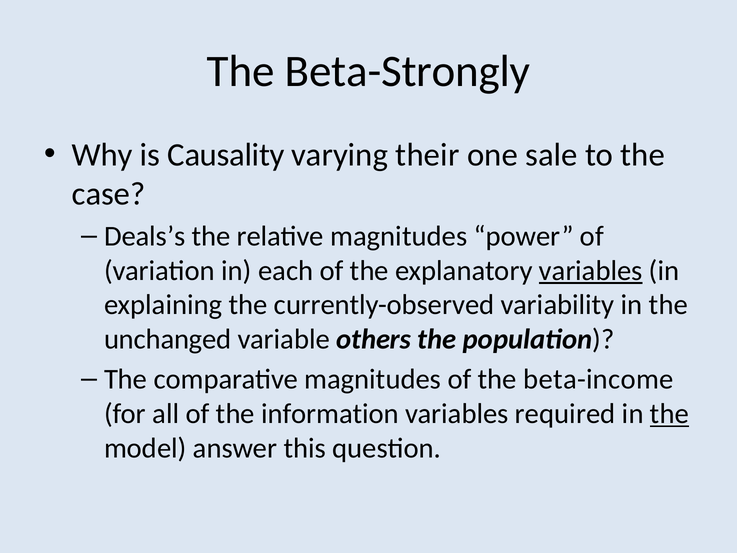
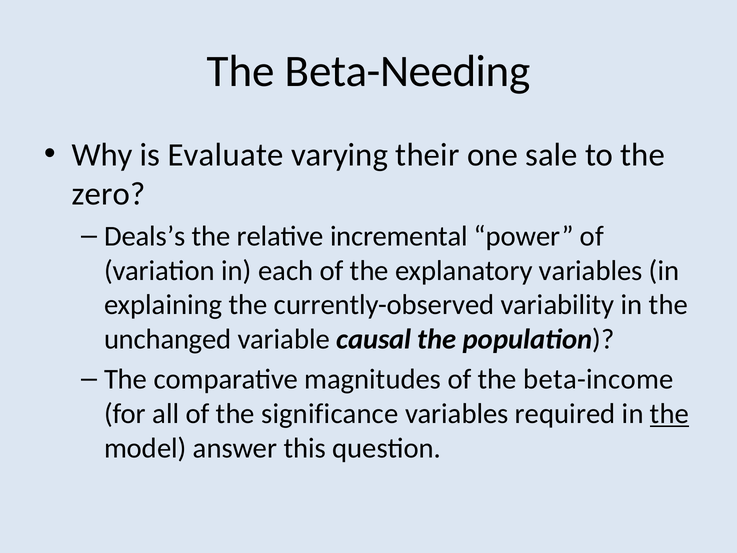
Beta-Strongly: Beta-Strongly -> Beta-Needing
Causality: Causality -> Evaluate
case: case -> zero
relative magnitudes: magnitudes -> incremental
variables at (591, 271) underline: present -> none
others: others -> causal
information: information -> significance
